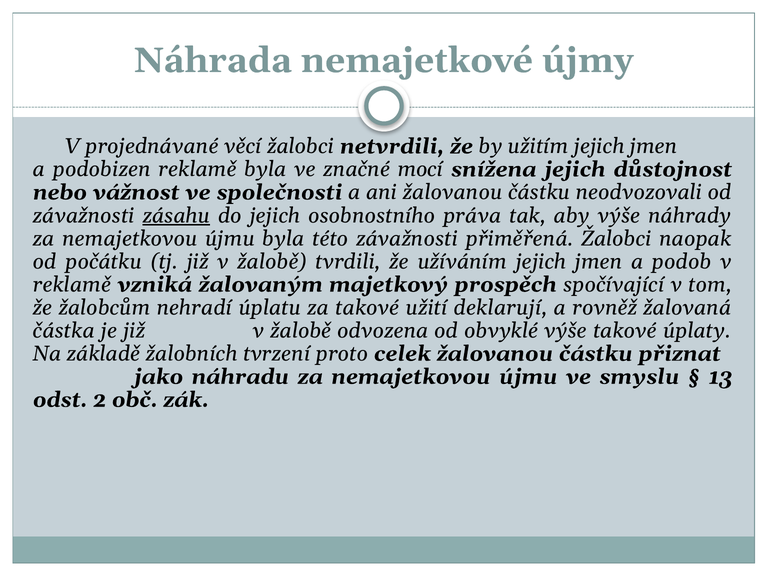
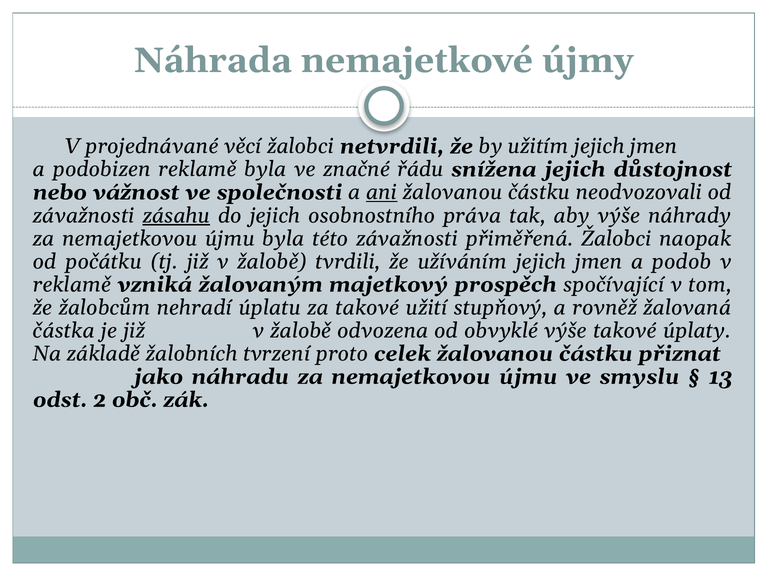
mocí: mocí -> řádu
ani underline: none -> present
deklarují: deklarují -> stupňový
